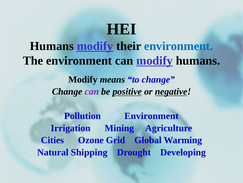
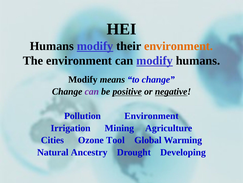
environment at (179, 46) colour: blue -> orange
Grid: Grid -> Tool
Shipping: Shipping -> Ancestry
